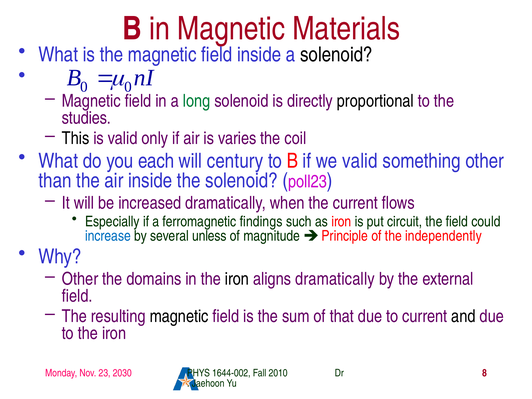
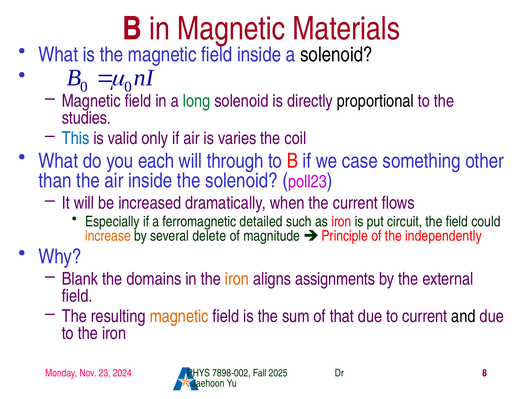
This colour: black -> blue
century: century -> through
we valid: valid -> case
findings: findings -> detailed
increase colour: blue -> orange
unless: unless -> delete
Other at (80, 279): Other -> Blank
iron at (237, 279) colour: black -> orange
aligns dramatically: dramatically -> assignments
magnetic at (179, 316) colour: black -> orange
2030: 2030 -> 2024
1644-002: 1644-002 -> 7898-002
2010: 2010 -> 2025
